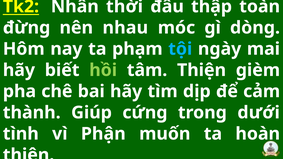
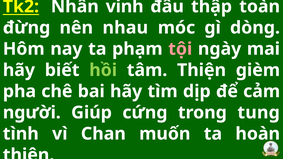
thời: thời -> vinh
tội colour: light blue -> pink
thành: thành -> người
dưới: dưới -> tung
Phận: Phận -> Chan
